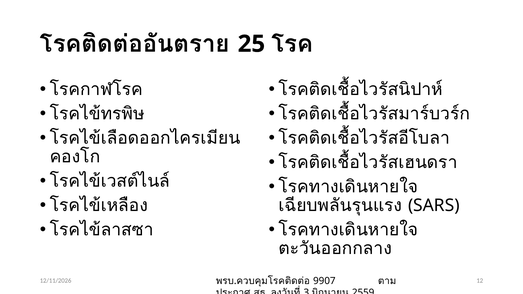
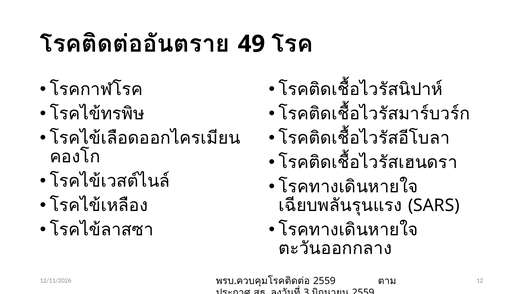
25: 25 -> 49
9907 at (324, 281): 9907 -> 2559
